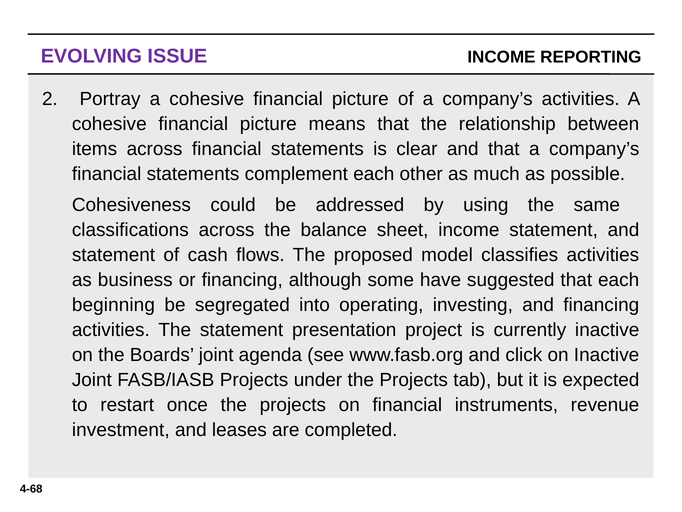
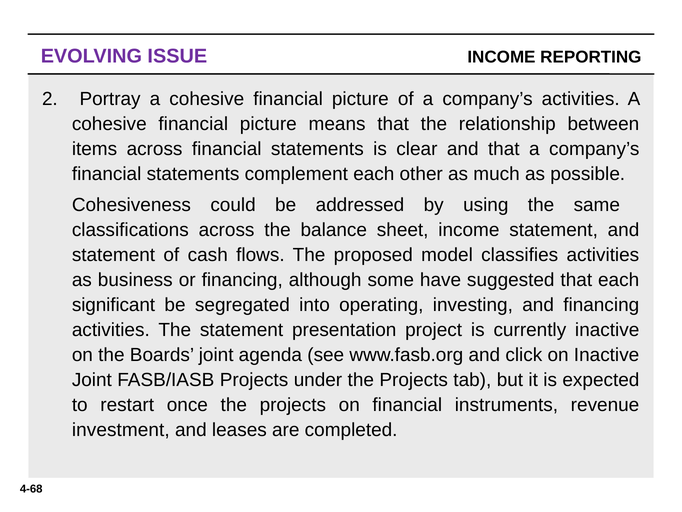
beginning: beginning -> significant
